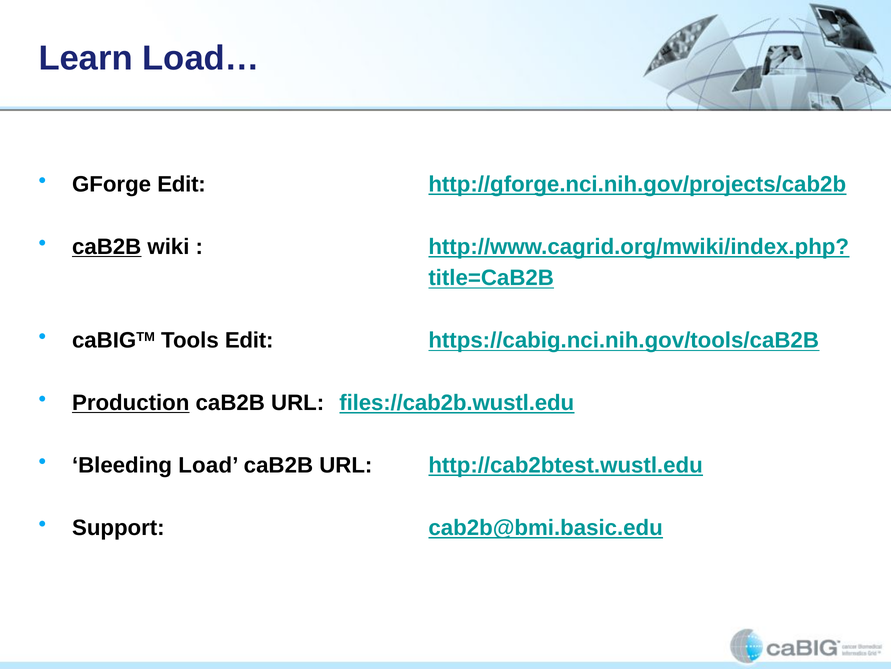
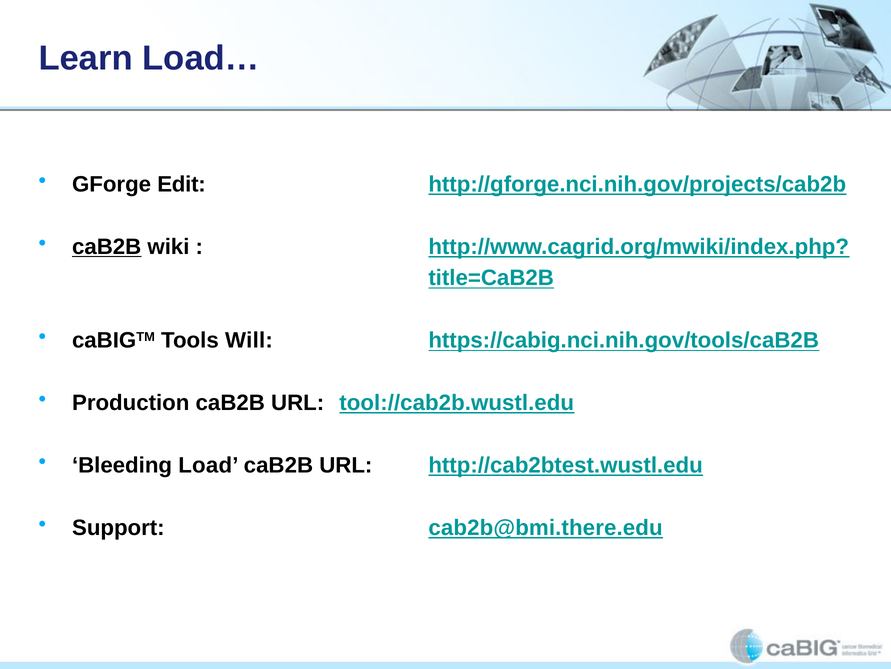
Tools Edit: Edit -> Will
Production underline: present -> none
files://cab2b.wustl.edu: files://cab2b.wustl.edu -> tool://cab2b.wustl.edu
cab2b@bmi.basic.edu: cab2b@bmi.basic.edu -> cab2b@bmi.there.edu
